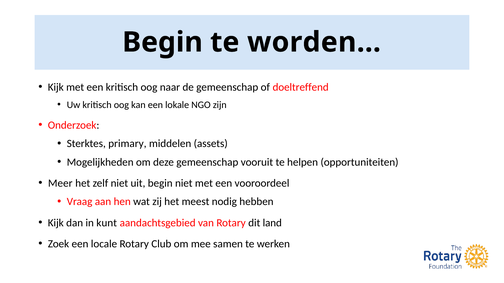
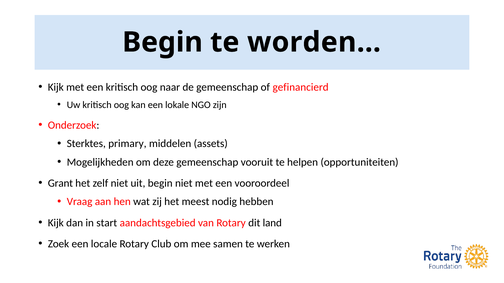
doeltreffend: doeltreffend -> gefinancierd
Meer: Meer -> Grant
kunt: kunt -> start
